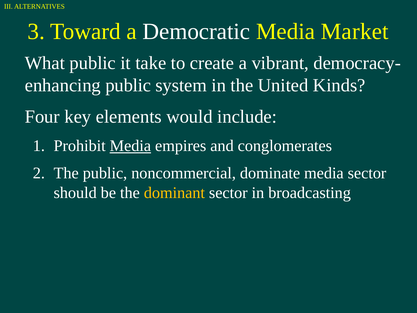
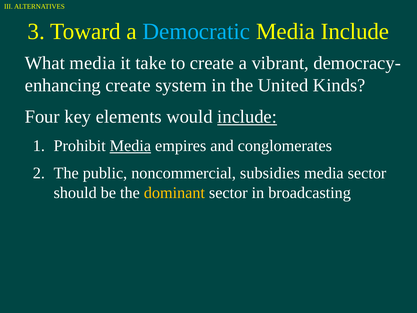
Democratic colour: white -> light blue
Media Market: Market -> Include
What public: public -> media
public at (128, 85): public -> create
include at (247, 117) underline: none -> present
noncommercial dominate: dominate -> subsidies
